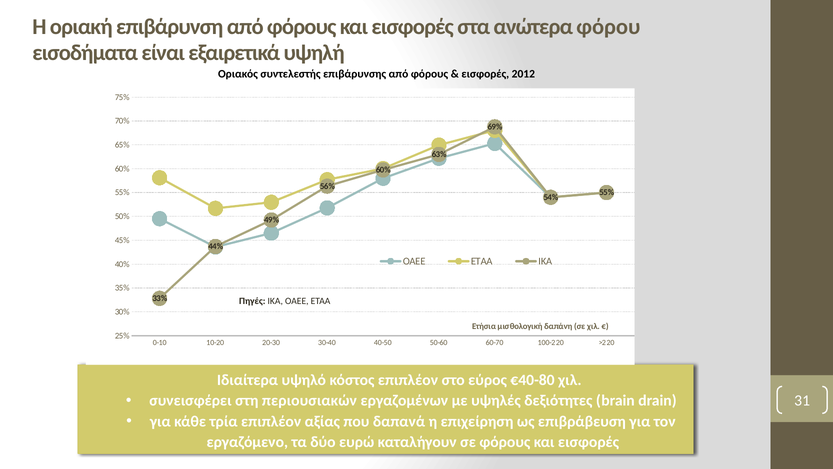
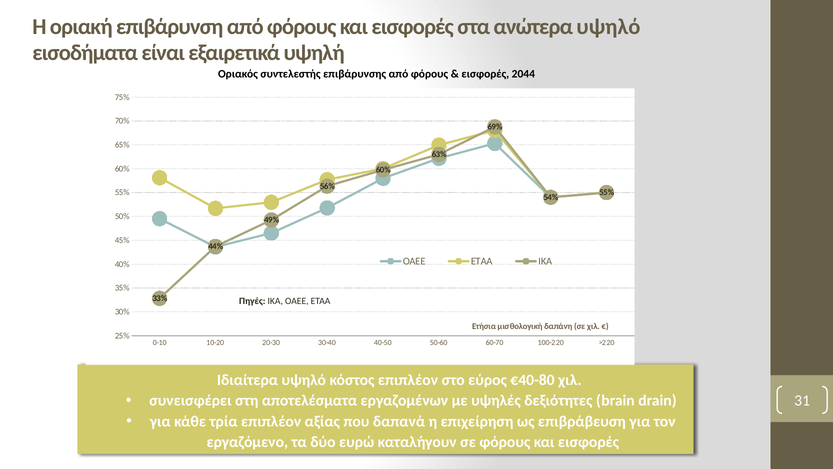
ανώτερα φόρου: φόρου -> υψηλό
2012: 2012 -> 2044
περιουσιακών: περιουσιακών -> αποτελέσματα
